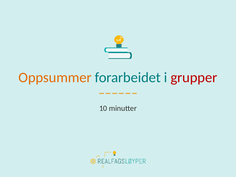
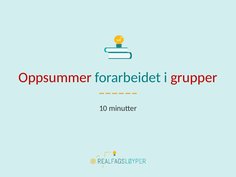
Oppsummer colour: orange -> red
